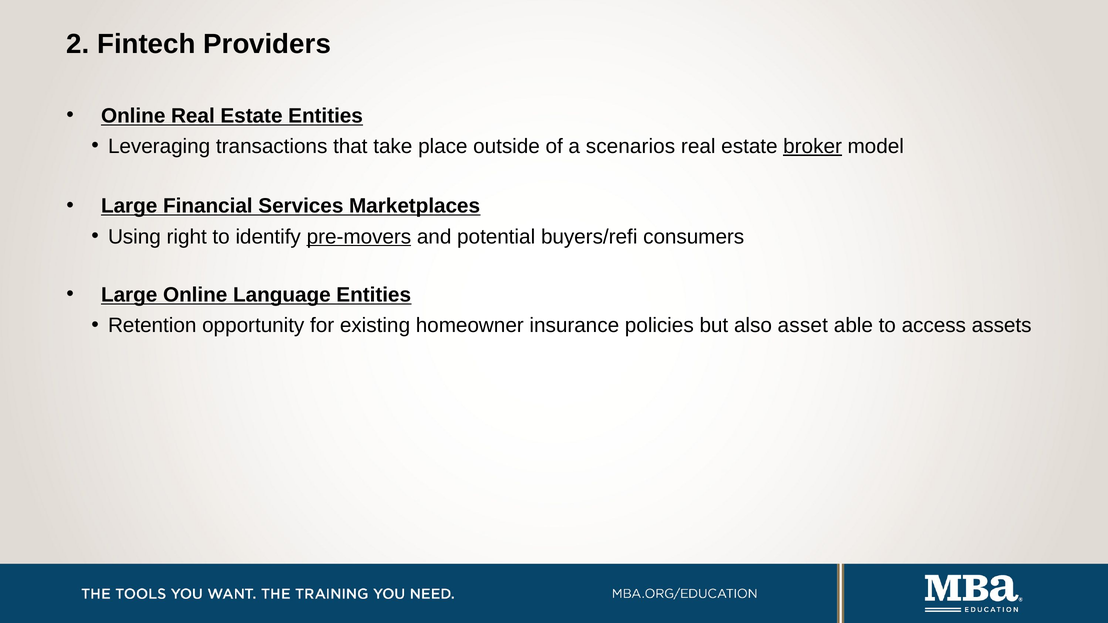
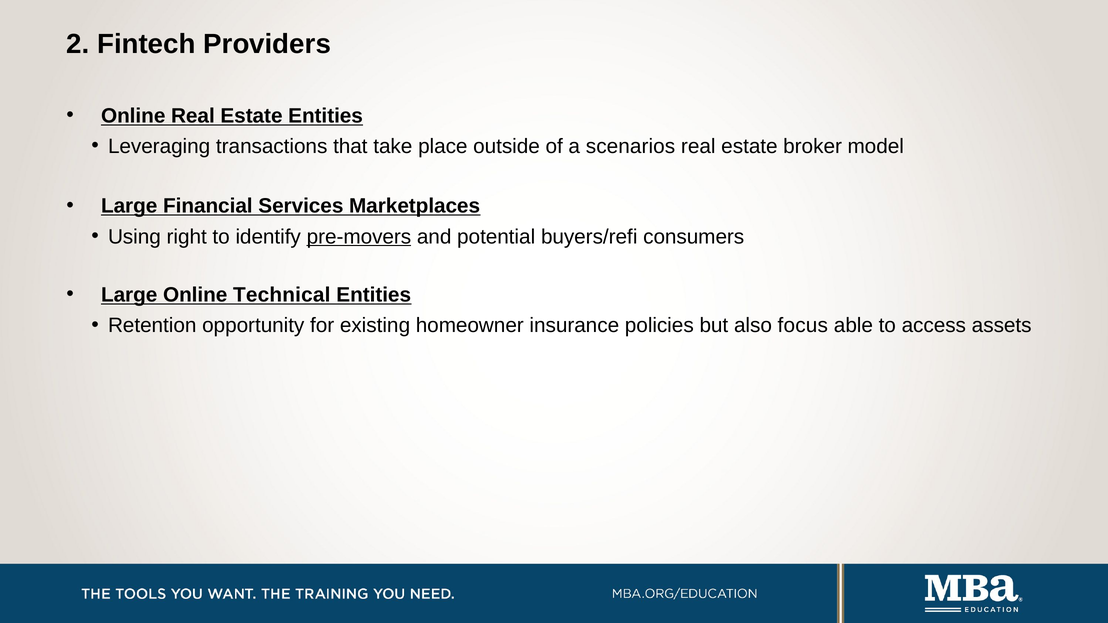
broker underline: present -> none
Language: Language -> Technical
asset: asset -> focus
